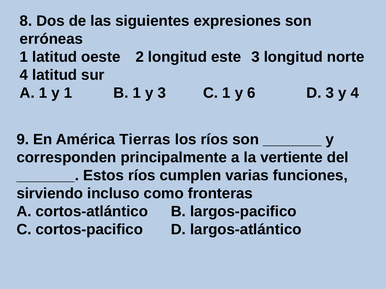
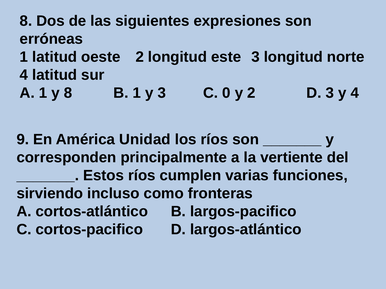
y 1: 1 -> 8
C 1: 1 -> 0
y 6: 6 -> 2
Tierras: Tierras -> Unidad
